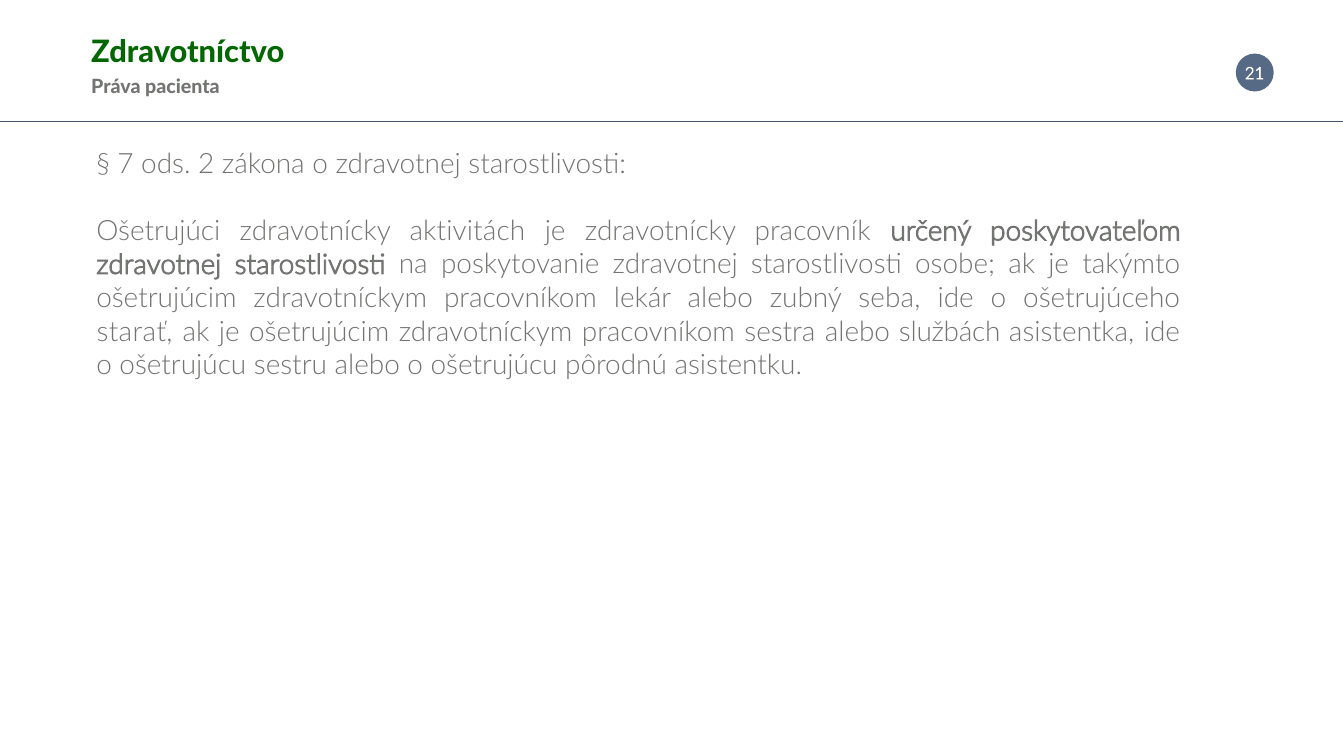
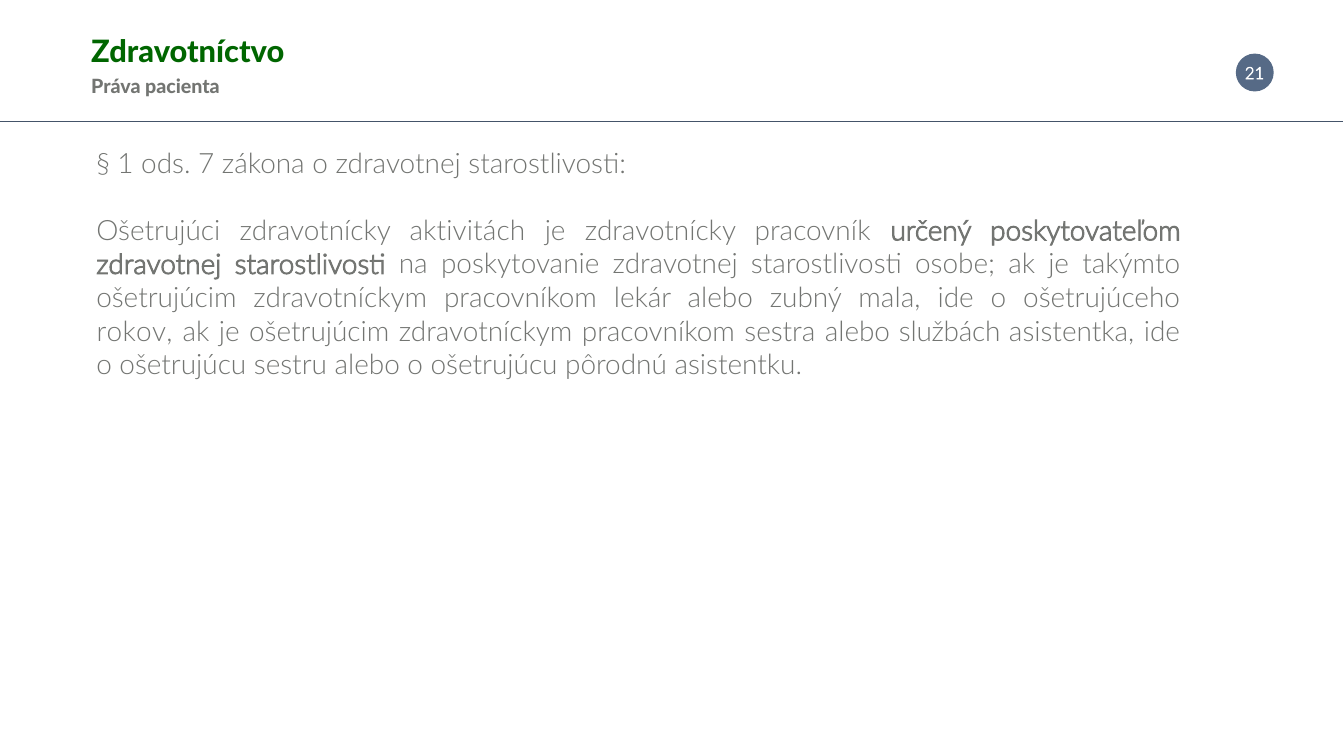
7: 7 -> 1
2: 2 -> 7
seba: seba -> mala
starať: starať -> rokov
